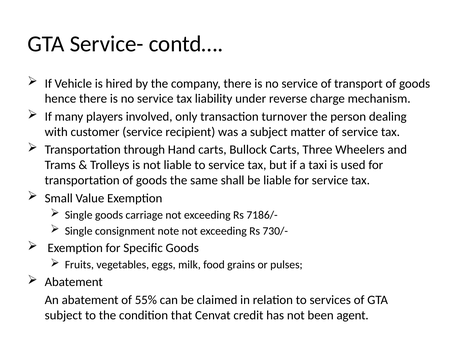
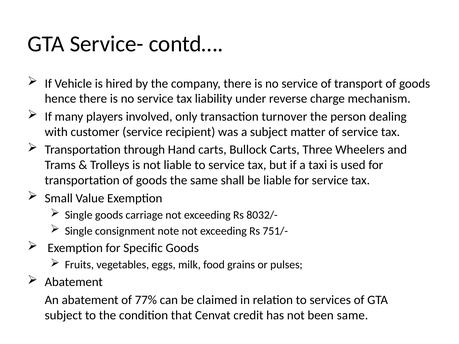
7186/-: 7186/- -> 8032/-
730/-: 730/- -> 751/-
55%: 55% -> 77%
been agent: agent -> same
